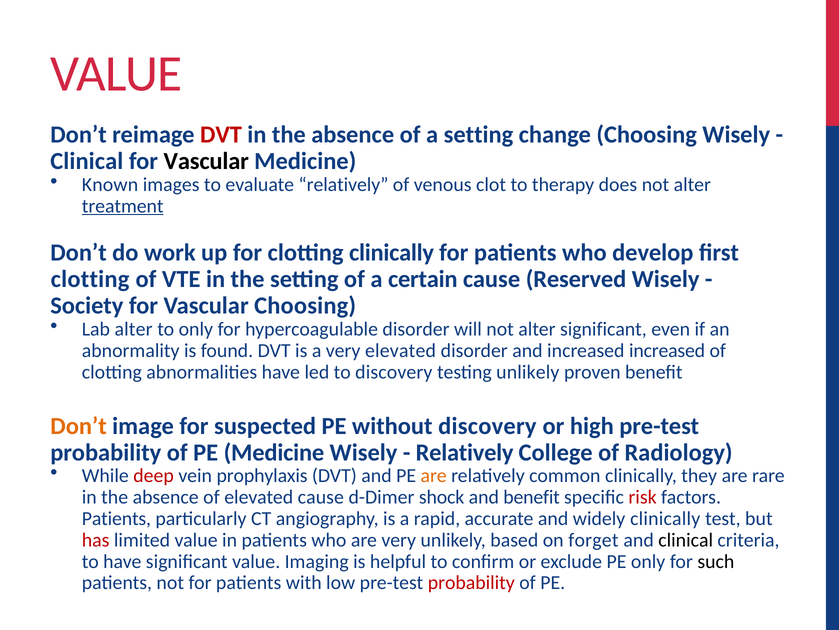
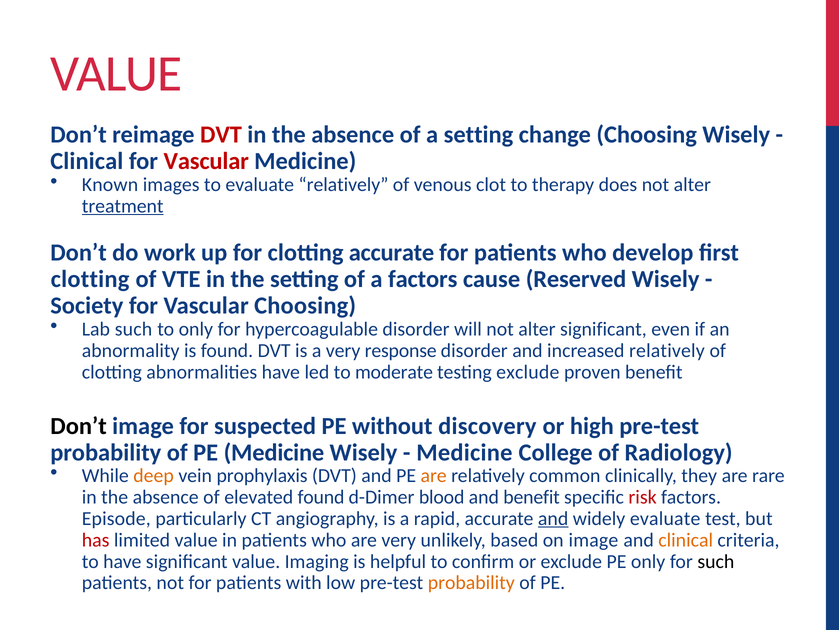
Vascular at (206, 161) colour: black -> red
clotting clinically: clinically -> accurate
a certain: certain -> factors
Lab alter: alter -> such
very elevated: elevated -> response
increased increased: increased -> relatively
to discovery: discovery -> moderate
testing unlikely: unlikely -> exclude
Don’t at (79, 425) colour: orange -> black
Relatively at (465, 452): Relatively -> Medicine
deep colour: red -> orange
elevated cause: cause -> found
shock: shock -> blood
Patients at (116, 518): Patients -> Episode
and at (553, 518) underline: none -> present
widely clinically: clinically -> evaluate
on forget: forget -> image
clinical at (686, 539) colour: black -> orange
probability at (471, 582) colour: red -> orange
